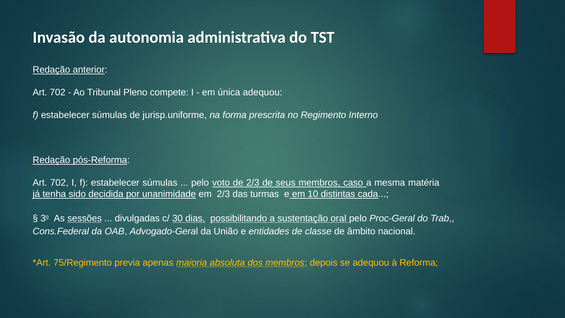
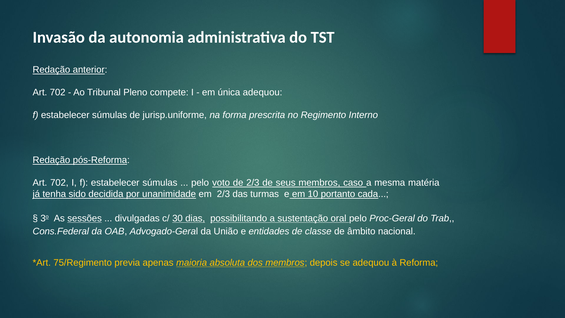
distintas: distintas -> portanto
